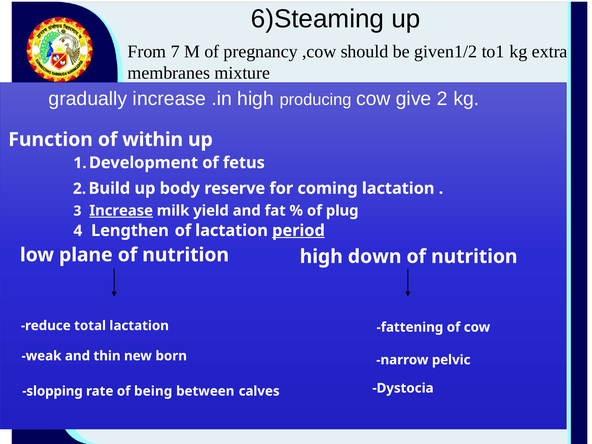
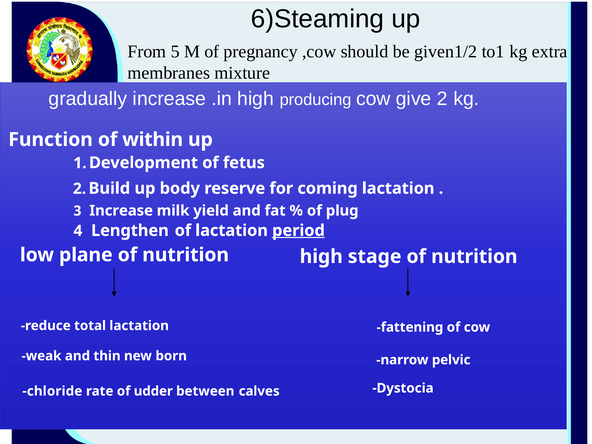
7: 7 -> 5
Increase at (121, 211) underline: present -> none
down: down -> stage
slopping: slopping -> chloride
being: being -> udder
